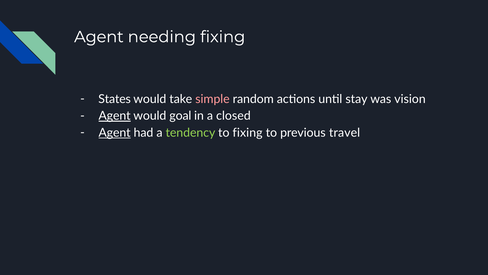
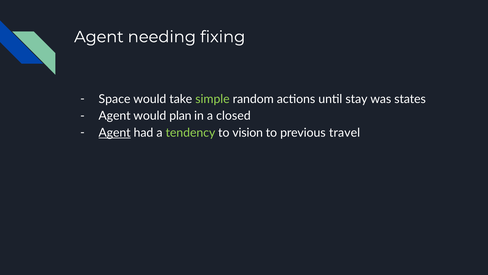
States: States -> Space
simple colour: pink -> light green
vision: vision -> states
Agent at (115, 116) underline: present -> none
goal: goal -> plan
to fixing: fixing -> vision
